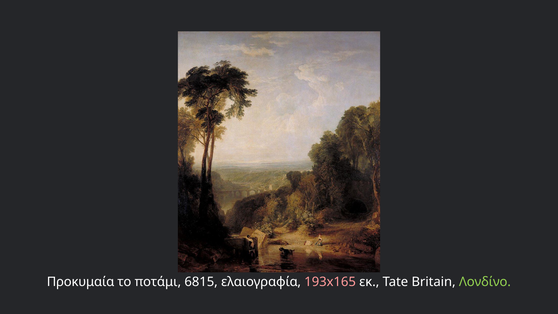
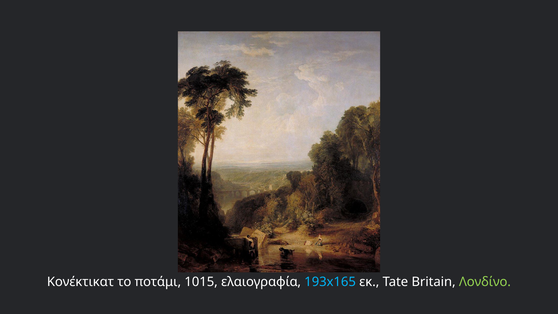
Προκυμαία: Προκυμαία -> Κονέκτικατ
6815: 6815 -> 1015
193x165 colour: pink -> light blue
